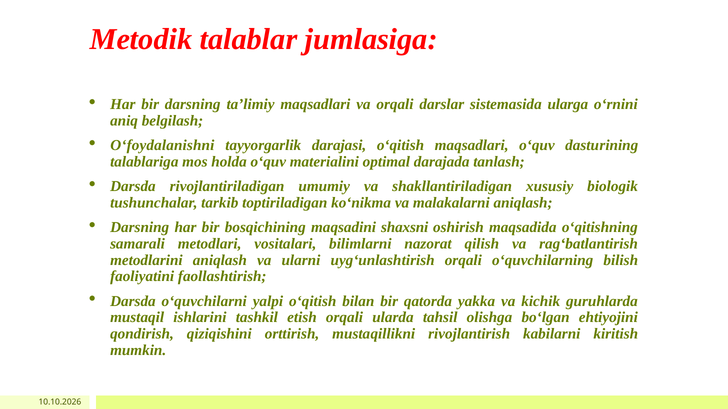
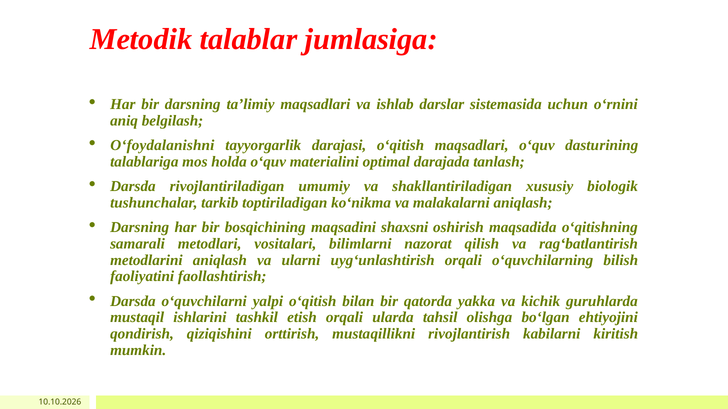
va orqali: orqali -> ishlab
ularga: ularga -> uchun
